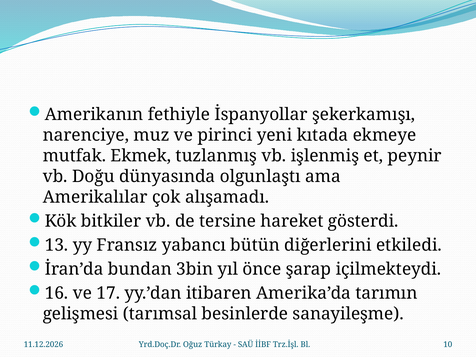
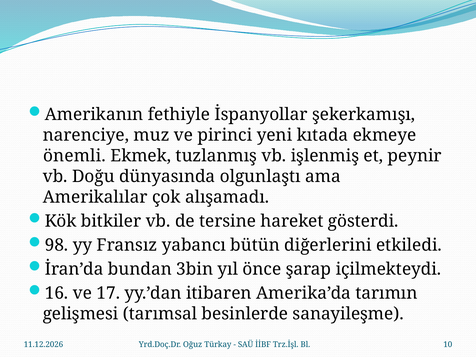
mutfak: mutfak -> önemli
13: 13 -> 98
